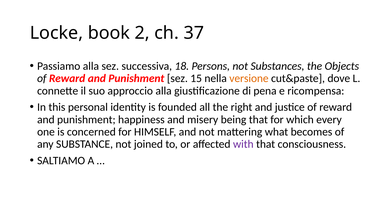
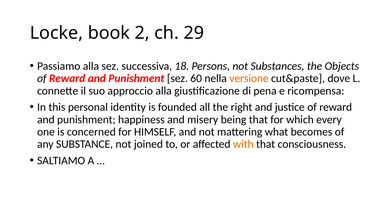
37: 37 -> 29
15: 15 -> 60
with colour: purple -> orange
